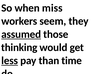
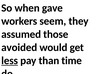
miss: miss -> gave
assumed underline: present -> none
thinking: thinking -> avoided
